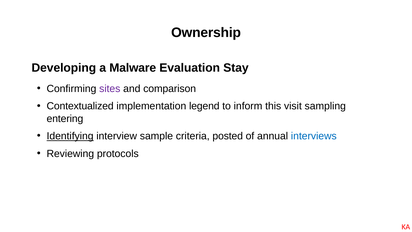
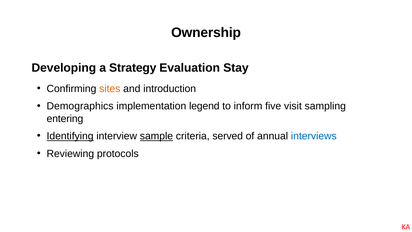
Malware: Malware -> Strategy
sites colour: purple -> orange
comparison: comparison -> introduction
Contextualized: Contextualized -> Demographics
this: this -> five
sample underline: none -> present
posted: posted -> served
